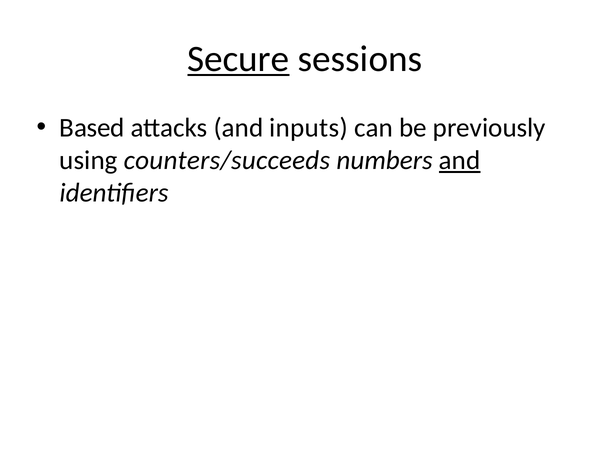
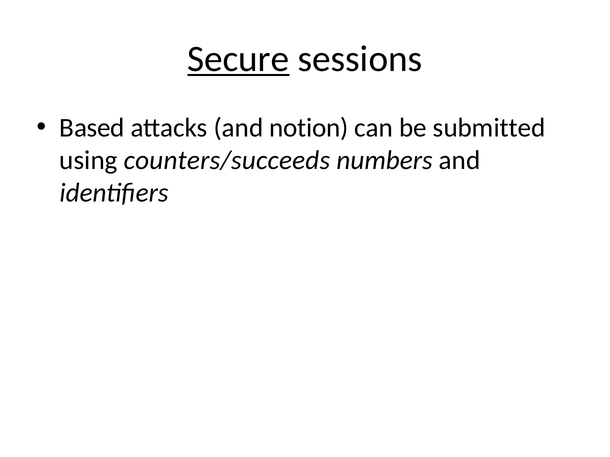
inputs: inputs -> notion
previously: previously -> submitted
and at (460, 161) underline: present -> none
